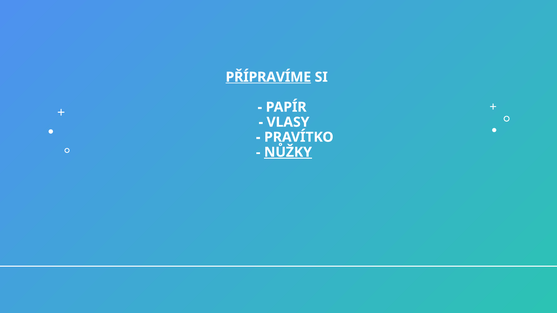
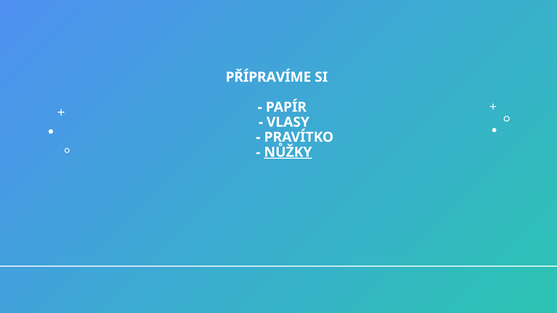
PŘÍPRAVÍME underline: present -> none
